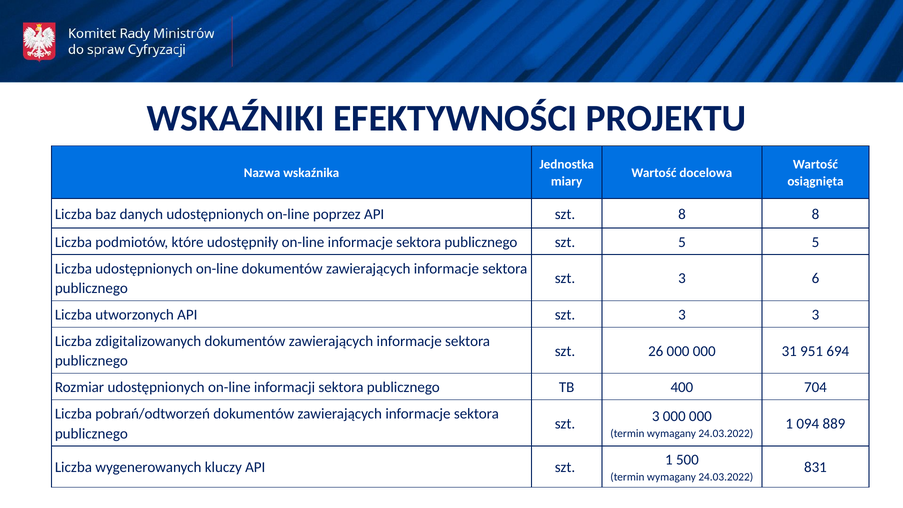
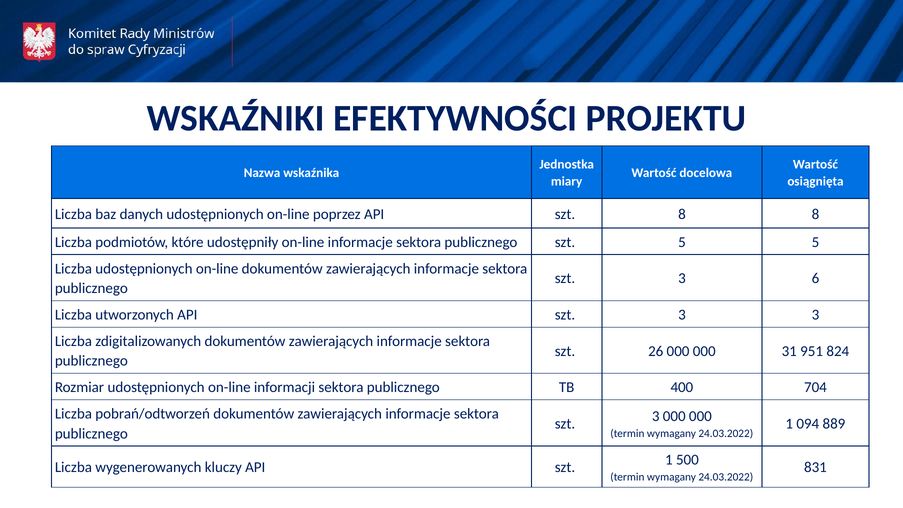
694: 694 -> 824
